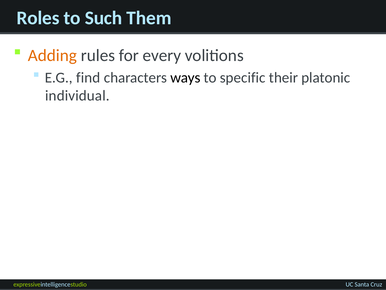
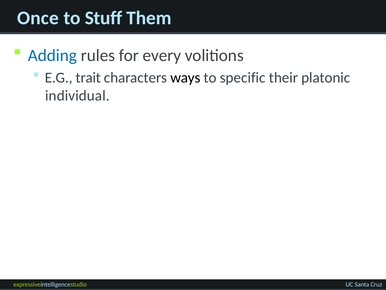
Roles: Roles -> Once
Such: Such -> Stuff
Adding colour: orange -> blue
find: find -> trait
